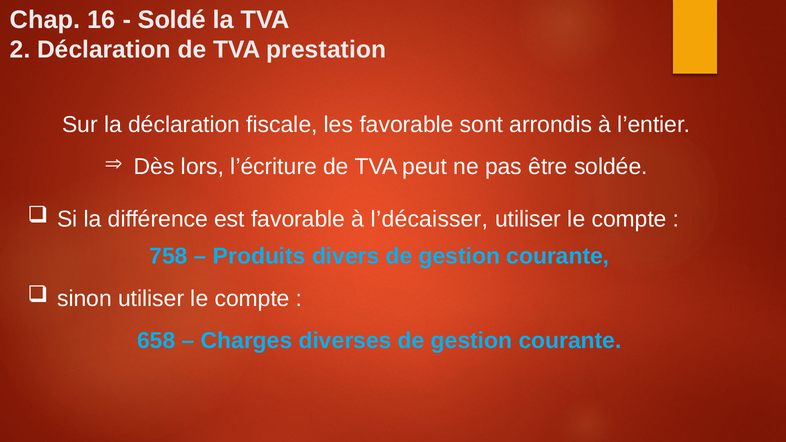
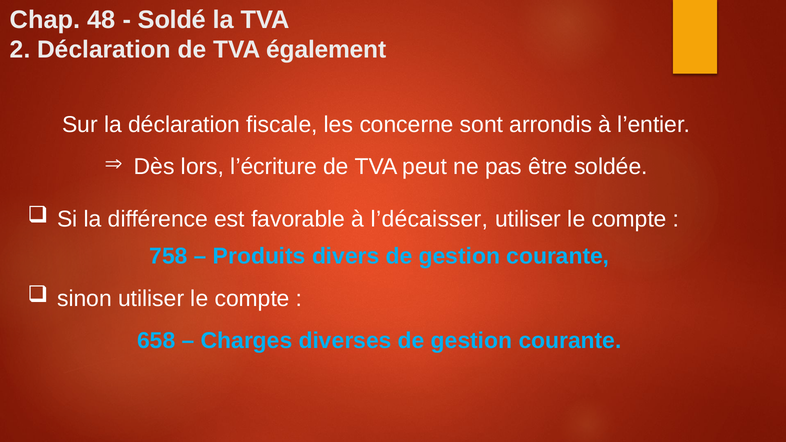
16: 16 -> 48
prestation: prestation -> également
les favorable: favorable -> concerne
